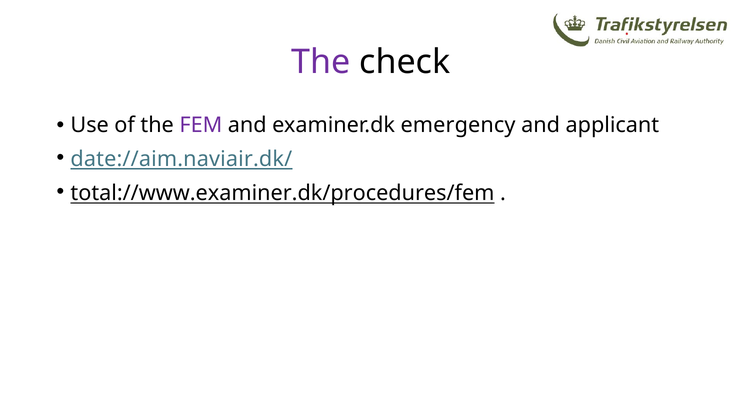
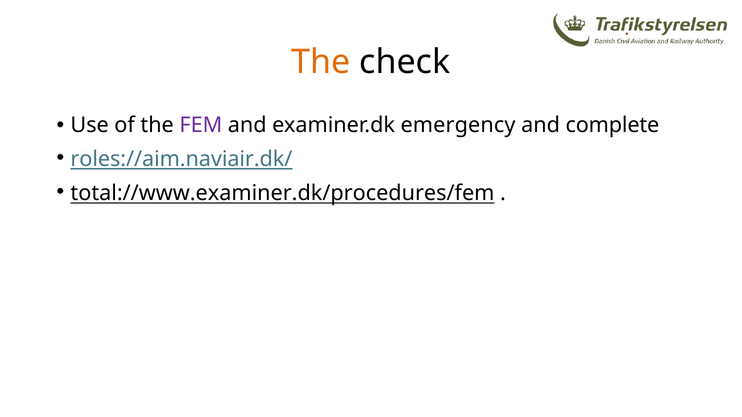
The at (321, 62) colour: purple -> orange
applicant: applicant -> complete
date://aim.naviair.dk/: date://aim.naviair.dk/ -> roles://aim.naviair.dk/
